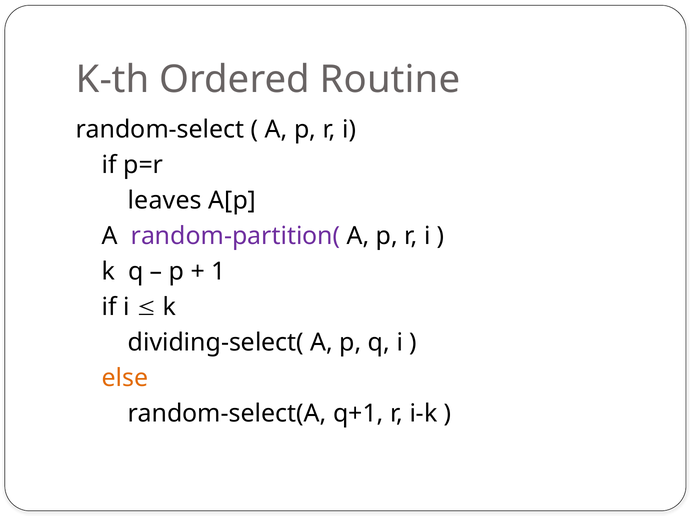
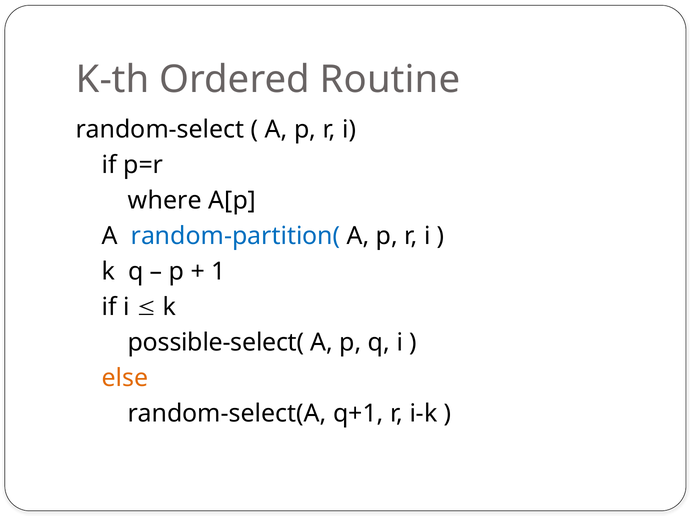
leaves: leaves -> where
random-partition( colour: purple -> blue
dividing-select(: dividing-select( -> possible-select(
